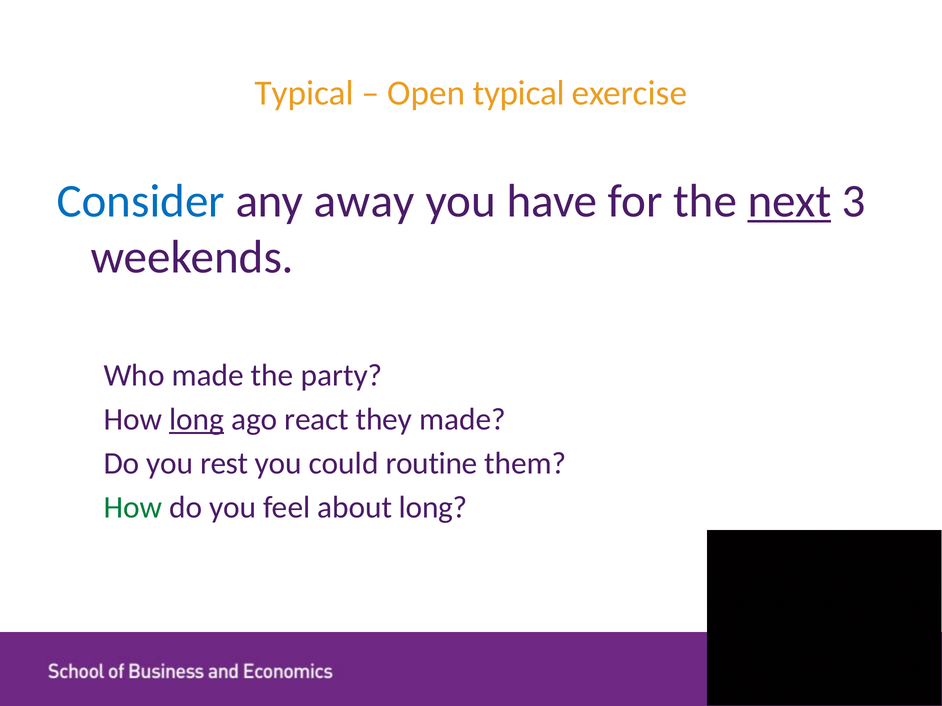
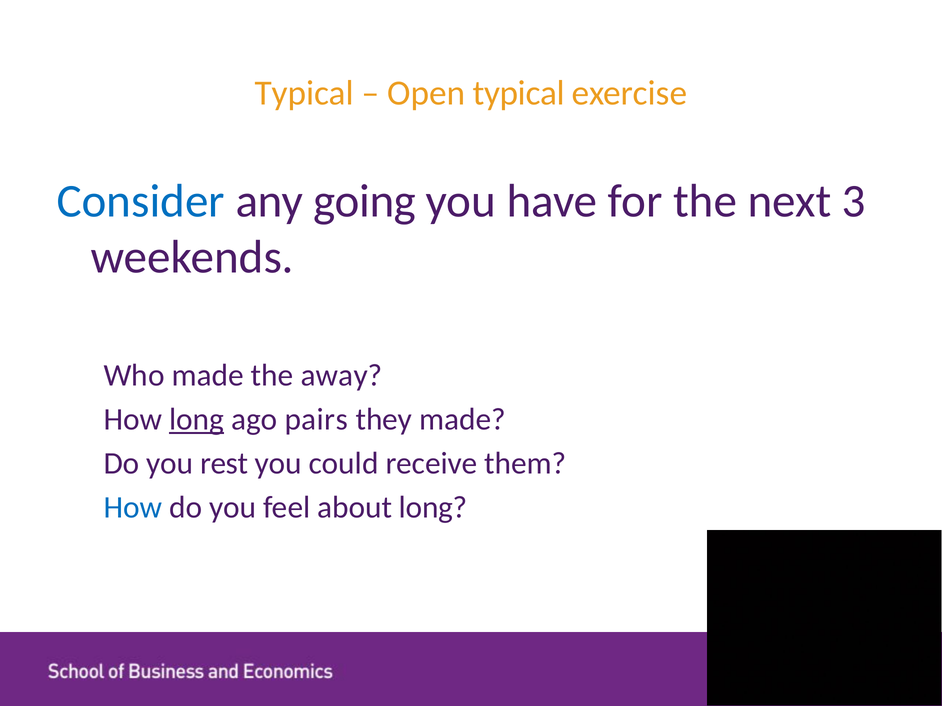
away: away -> going
next underline: present -> none
party: party -> away
react: react -> pairs
routine: routine -> receive
How at (133, 508) colour: green -> blue
